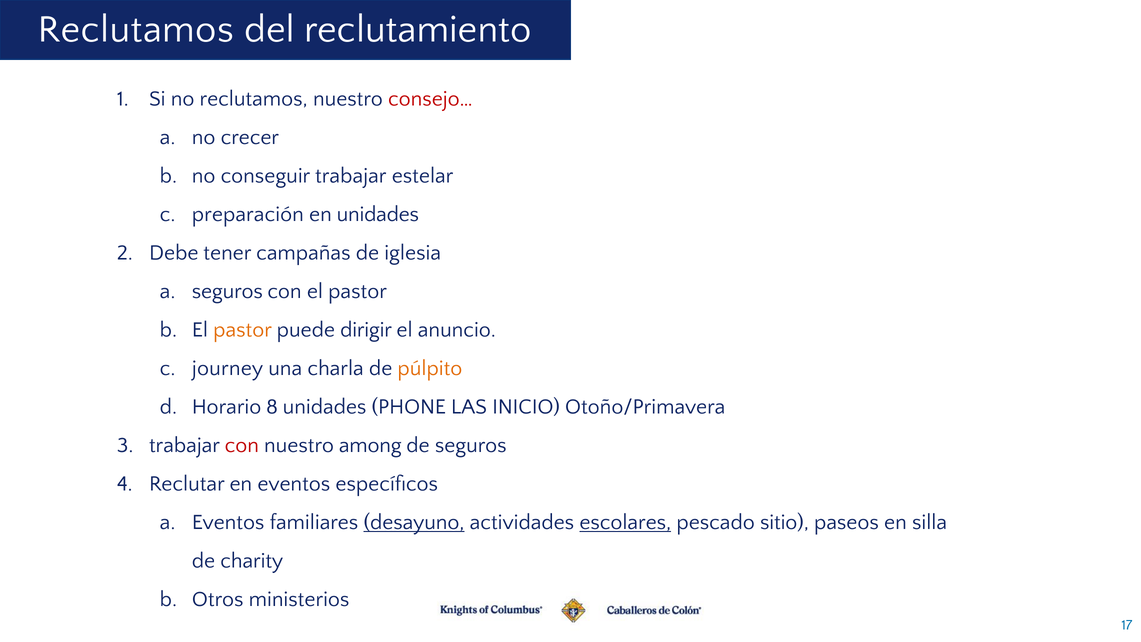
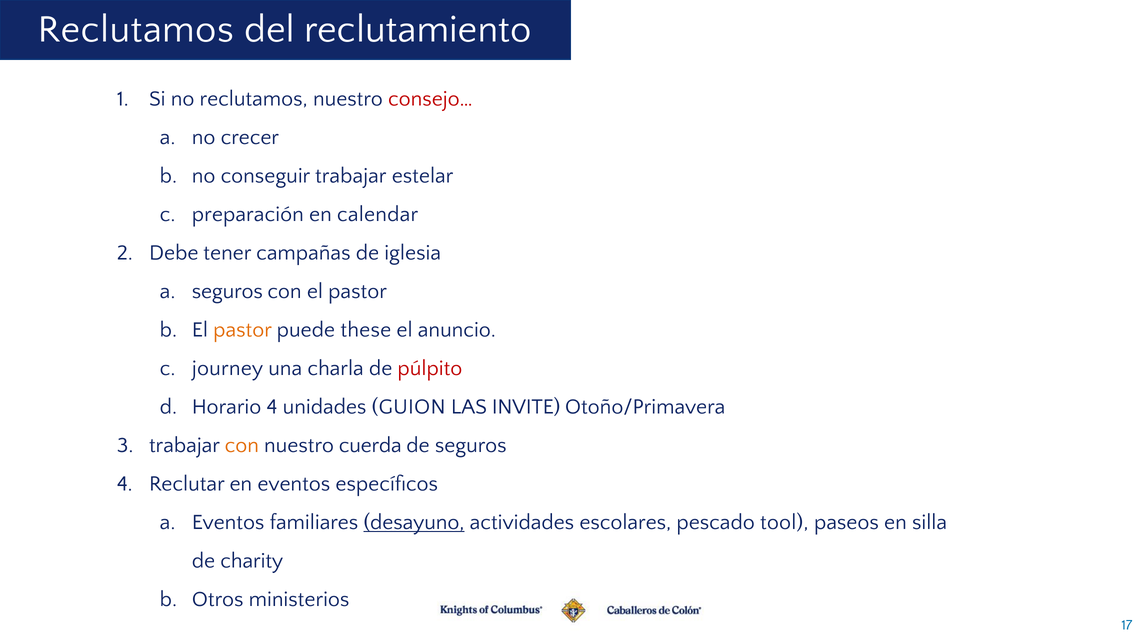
en unidades: unidades -> calendar
dirigir: dirigir -> these
púlpito colour: orange -> red
Horario 8: 8 -> 4
PHONE: PHONE -> GUION
INICIO: INICIO -> INVITE
con at (242, 445) colour: red -> orange
among: among -> cuerda
escolares underline: present -> none
sitio: sitio -> tool
